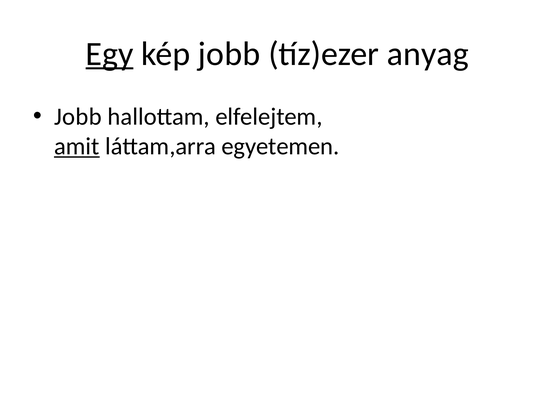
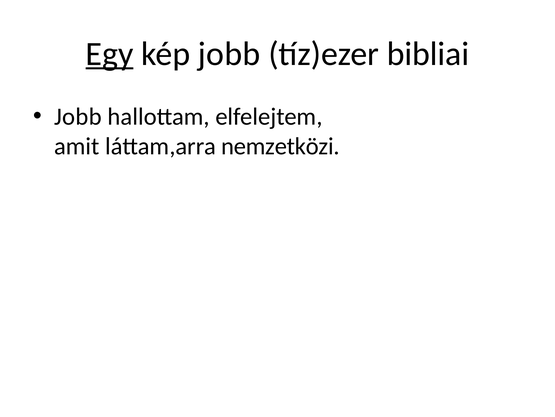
anyag: anyag -> bibliai
amit underline: present -> none
egyetemen: egyetemen -> nemzetközi
